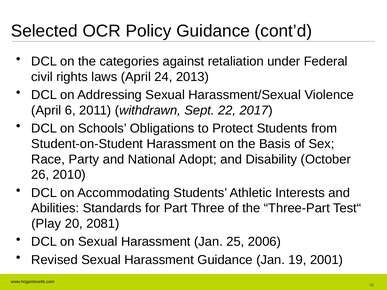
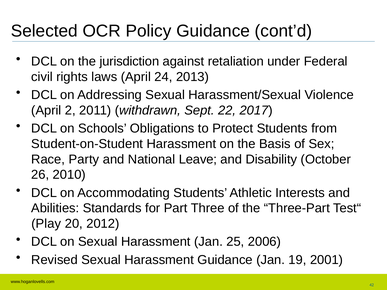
categories: categories -> jurisdiction
6: 6 -> 2
Adopt: Adopt -> Leave
2081: 2081 -> 2012
